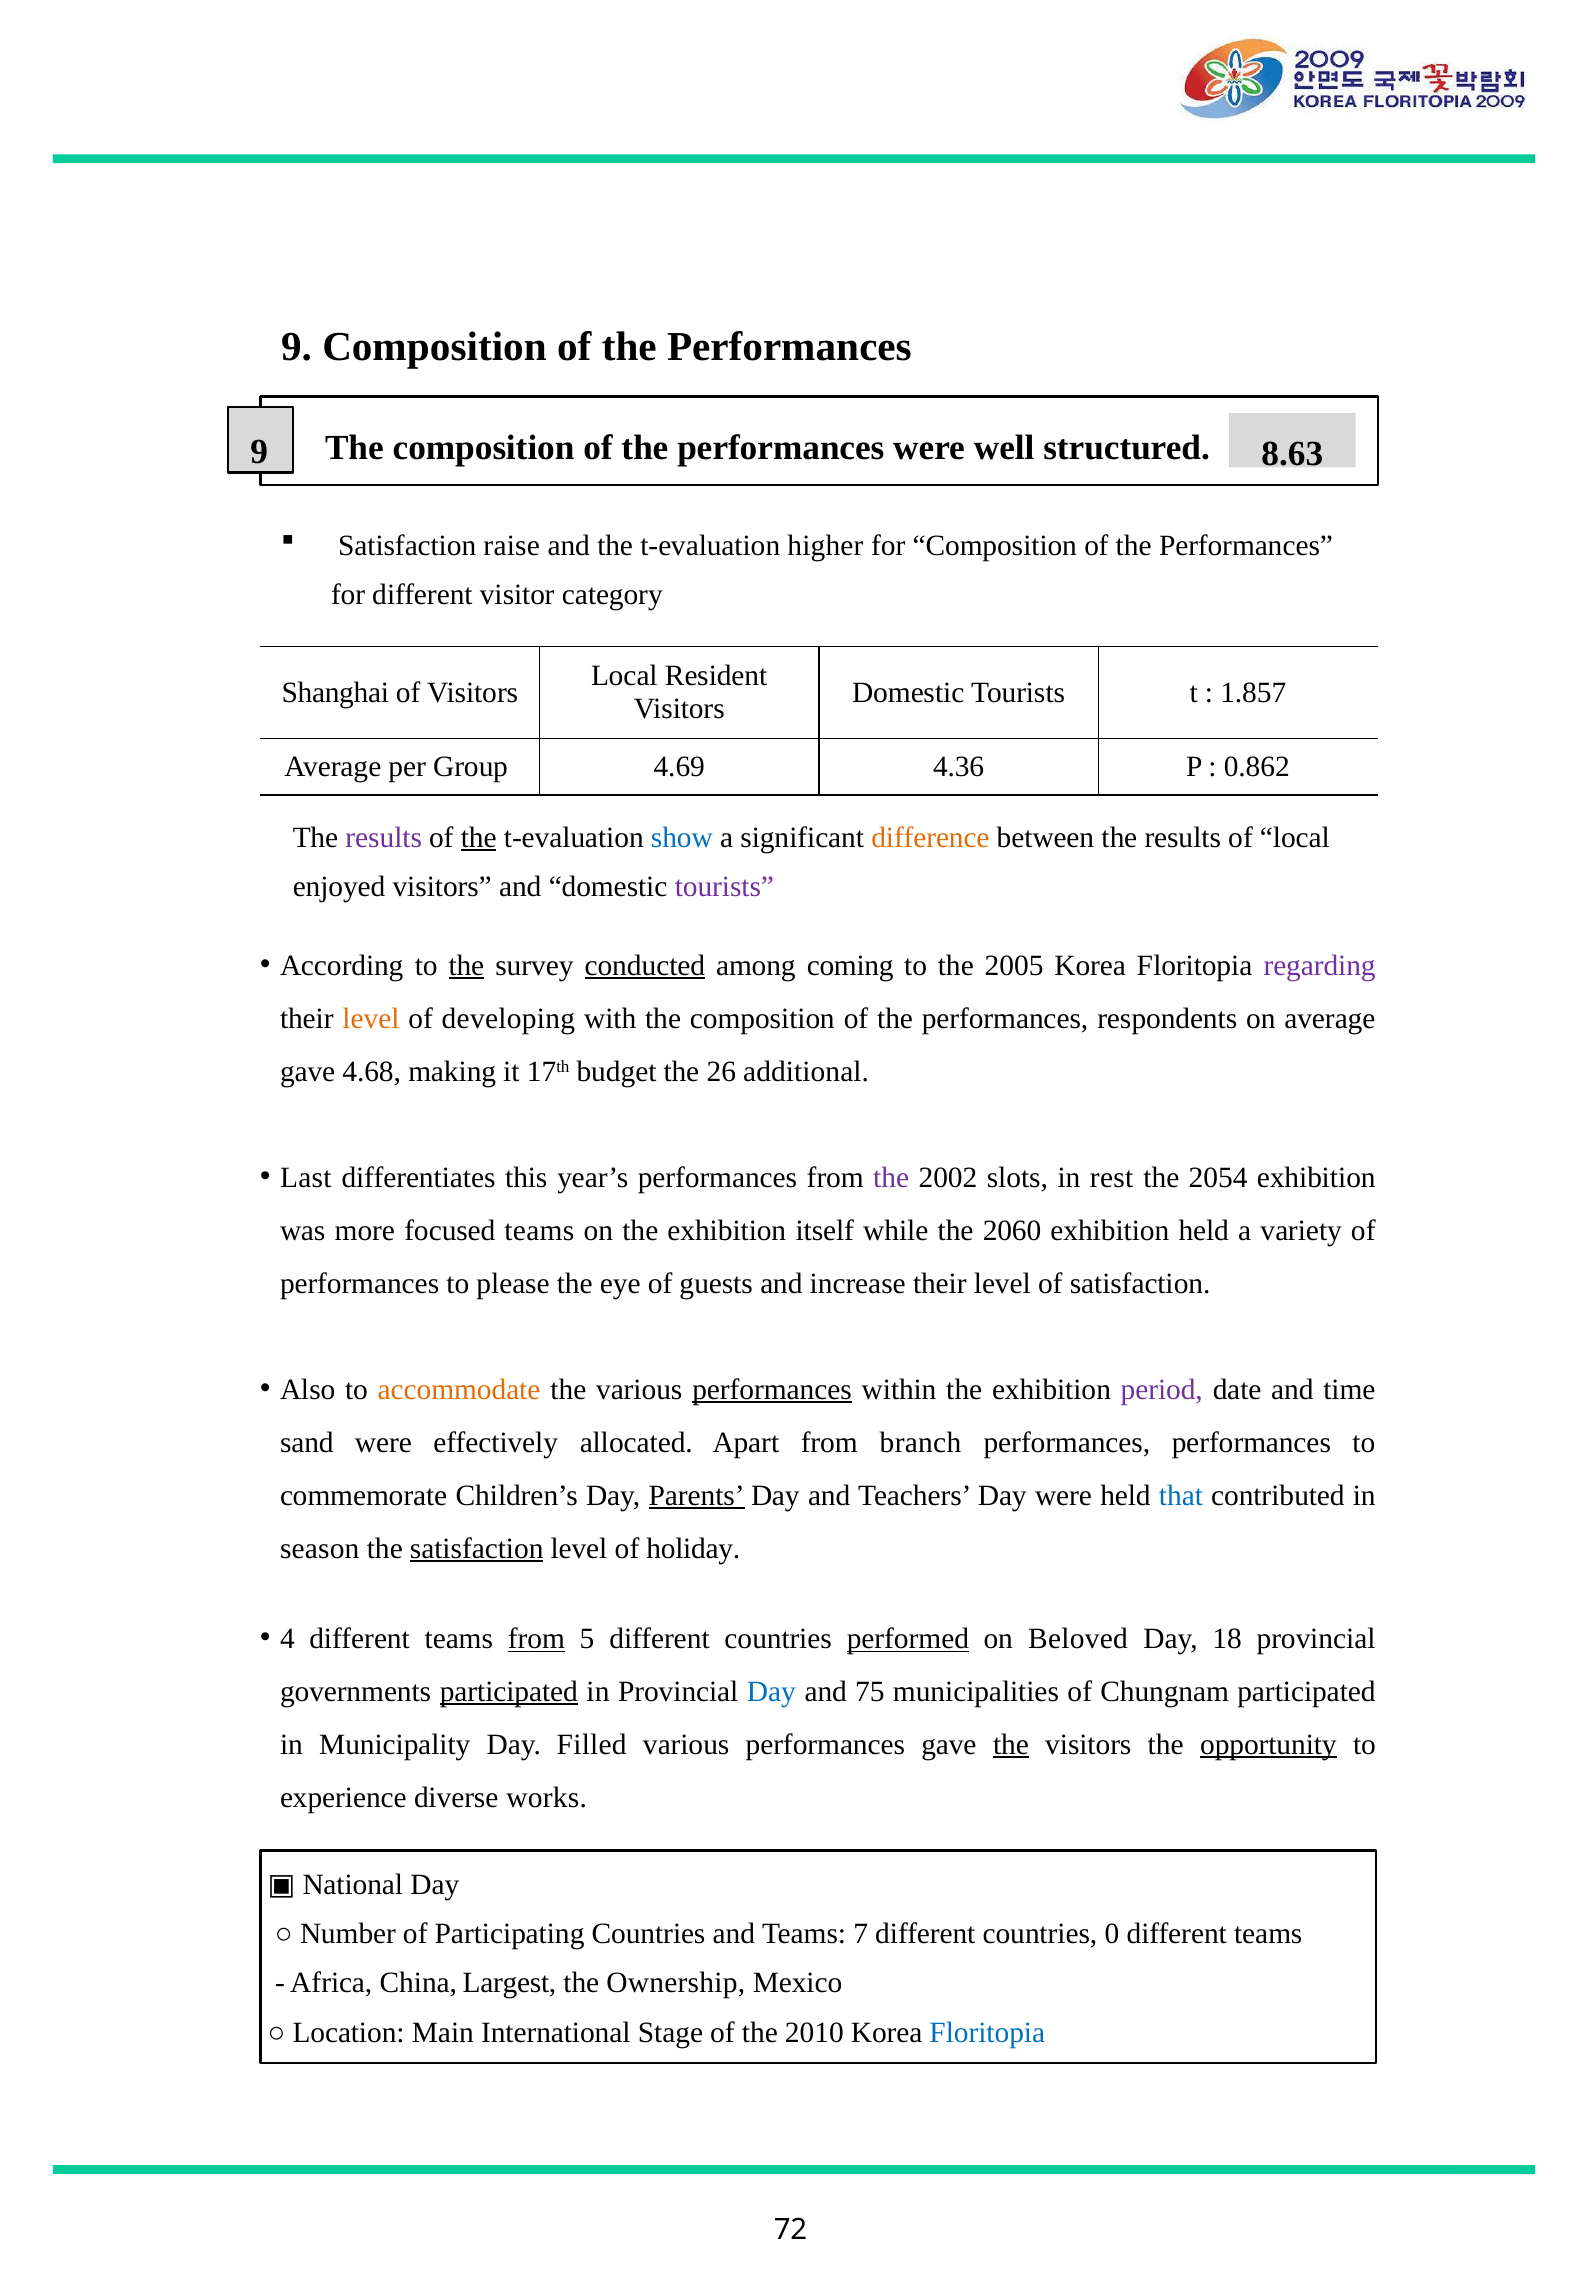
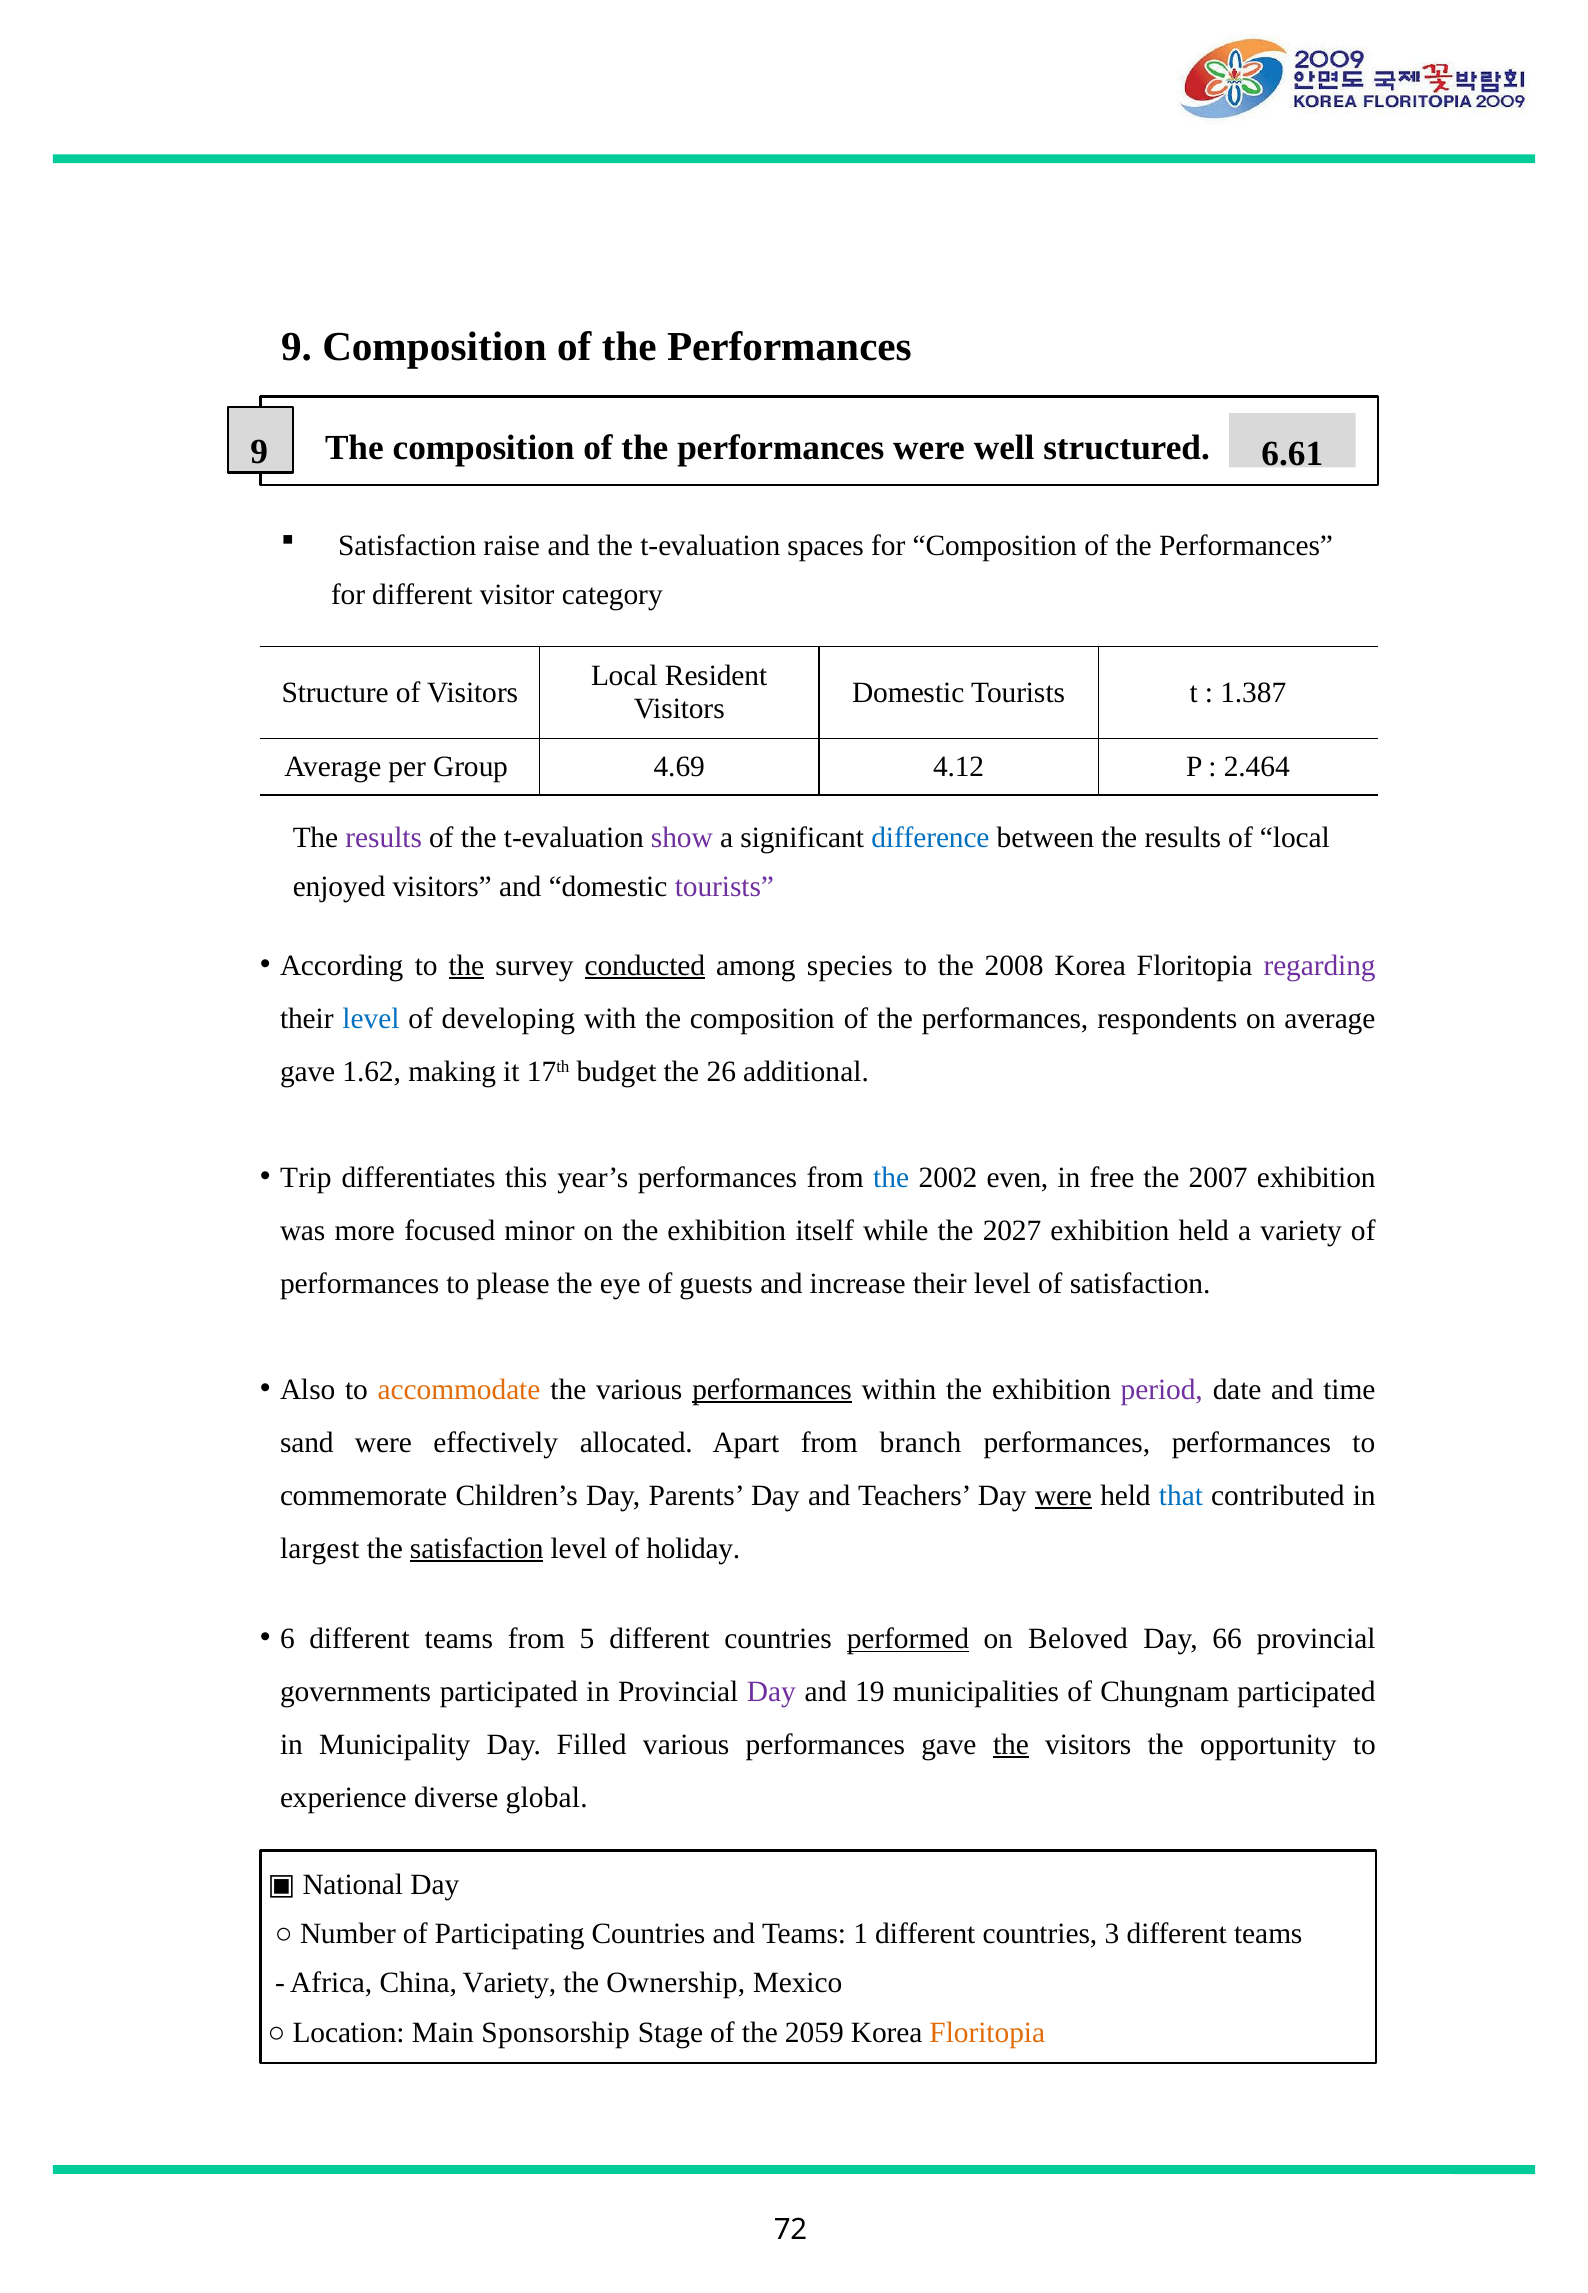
8.63: 8.63 -> 6.61
higher: higher -> spaces
Shanghai: Shanghai -> Structure
1.857: 1.857 -> 1.387
4.36: 4.36 -> 4.12
0.862: 0.862 -> 2.464
the at (479, 838) underline: present -> none
show colour: blue -> purple
difference colour: orange -> blue
coming: coming -> species
2005: 2005 -> 2008
level at (371, 1019) colour: orange -> blue
4.68: 4.68 -> 1.62
Last: Last -> Trip
the at (891, 1178) colour: purple -> blue
slots: slots -> even
rest: rest -> free
2054: 2054 -> 2007
focused teams: teams -> minor
2060: 2060 -> 2027
Parents underline: present -> none
were at (1064, 1496) underline: none -> present
season: season -> largest
4: 4 -> 6
from at (536, 1639) underline: present -> none
18: 18 -> 66
participated at (509, 1692) underline: present -> none
Day at (771, 1692) colour: blue -> purple
75: 75 -> 19
opportunity underline: present -> none
works: works -> global
7: 7 -> 1
0: 0 -> 3
China Largest: Largest -> Variety
International: International -> Sponsorship
2010: 2010 -> 2059
Floritopia at (987, 2033) colour: blue -> orange
